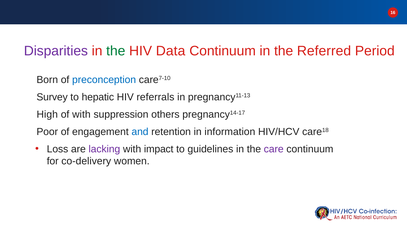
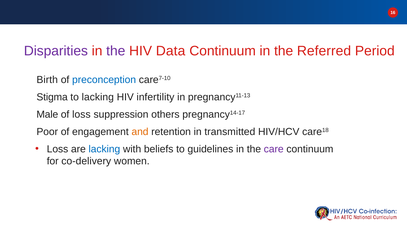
the at (116, 51) colour: green -> purple
Born: Born -> Birth
Survey: Survey -> Stigma
to hepatic: hepatic -> lacking
referrals: referrals -> infertility
High: High -> Male
of with: with -> loss
and colour: blue -> orange
information: information -> transmitted
lacking at (104, 149) colour: purple -> blue
impact: impact -> beliefs
